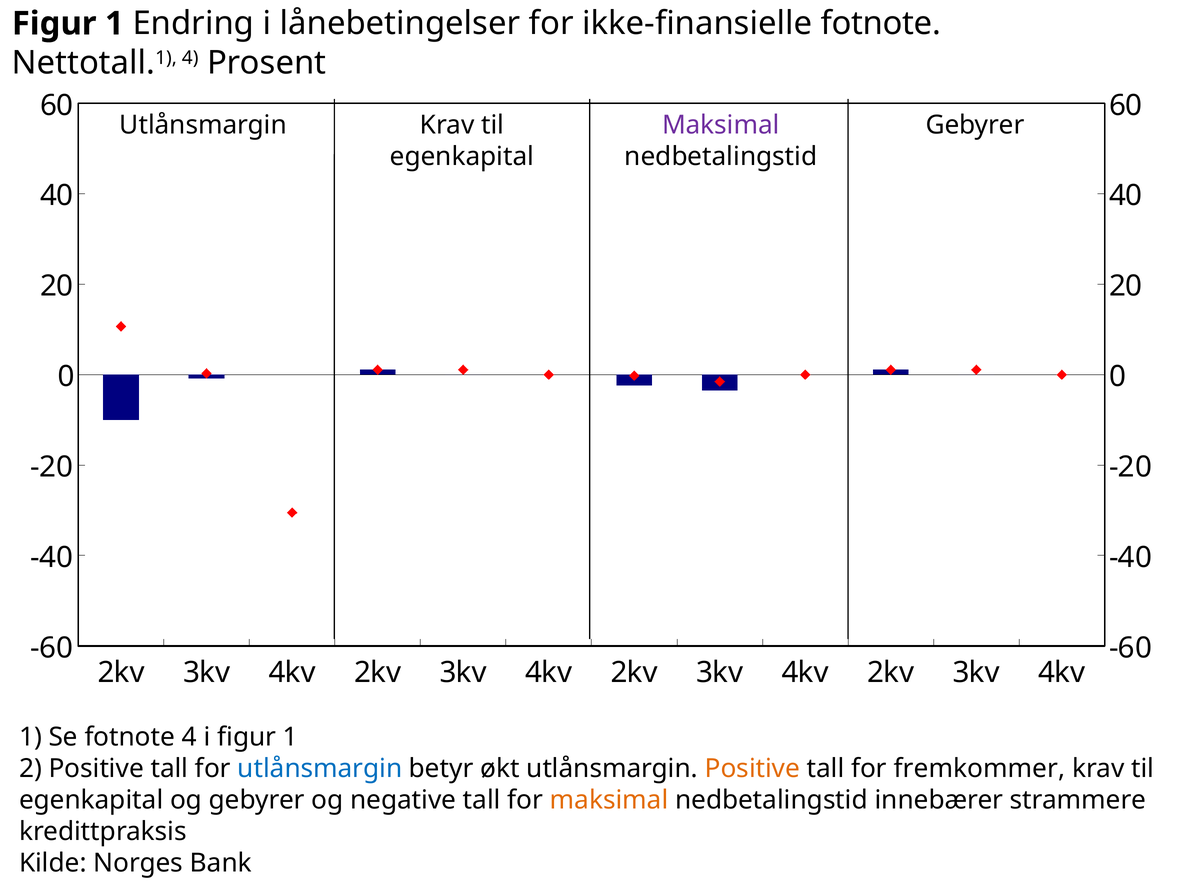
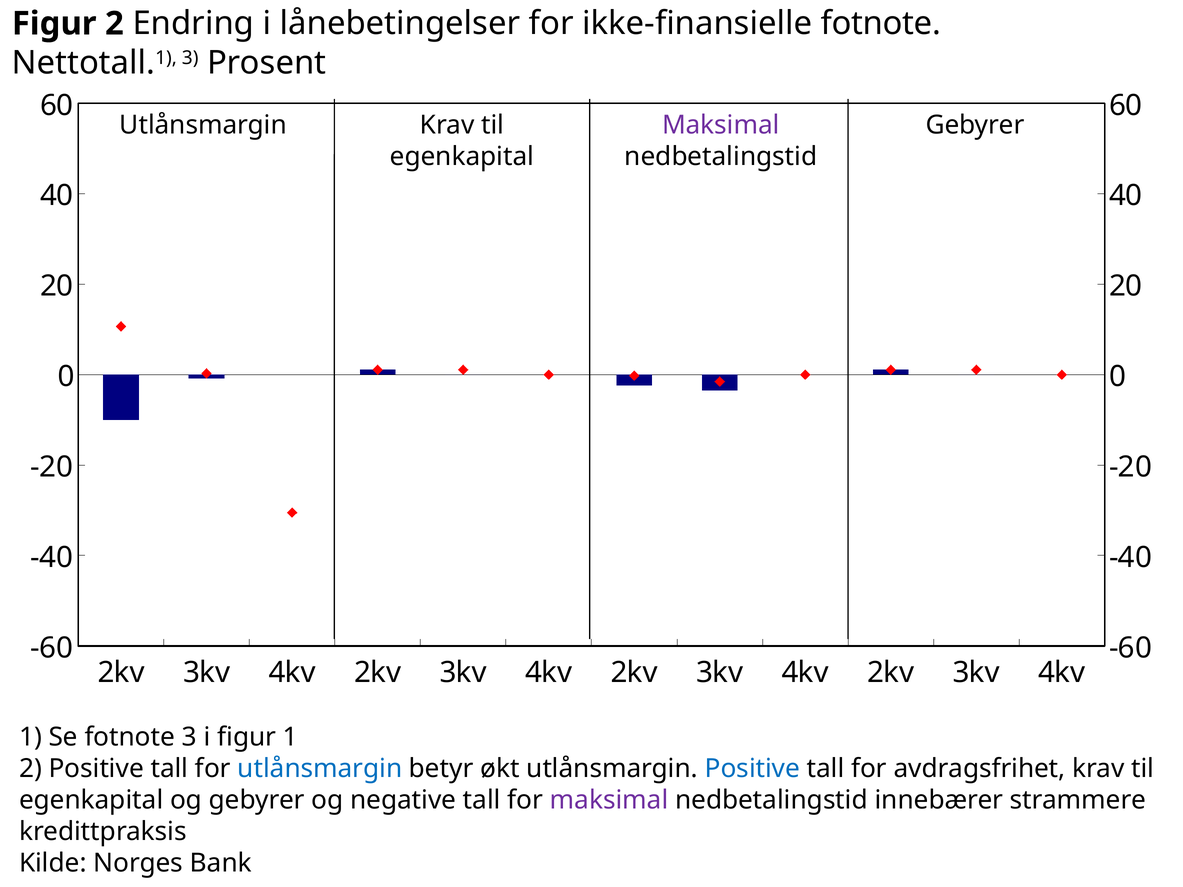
1 at (114, 24): 1 -> 2
Nettotall.1 4: 4 -> 3
fotnote 4: 4 -> 3
Positive at (752, 769) colour: orange -> blue
fremkommer: fremkommer -> avdragsfrihet
maksimal at (609, 800) colour: orange -> purple
